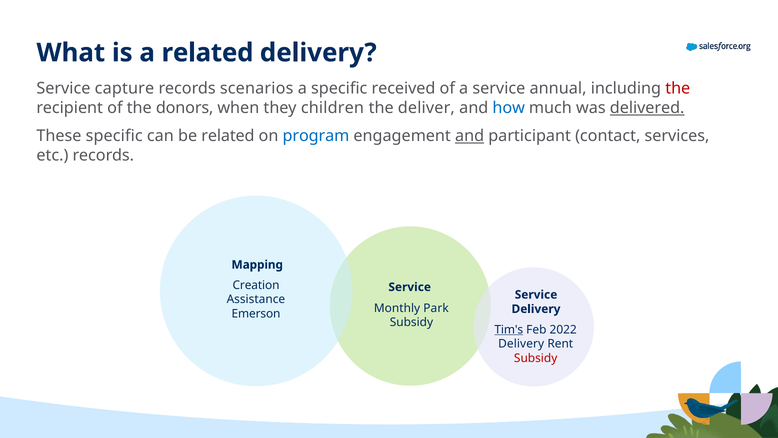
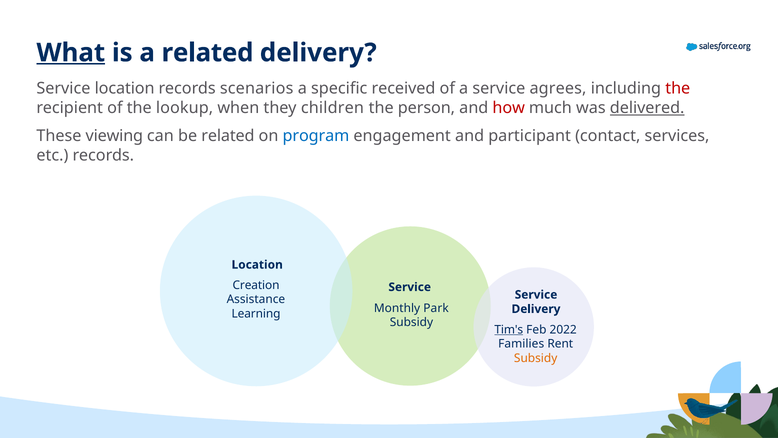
What underline: none -> present
capture at (124, 88): capture -> location
annual: annual -> agrees
donors: donors -> lookup
deliver: deliver -> person
how colour: blue -> red
These specific: specific -> viewing
and at (470, 136) underline: present -> none
Mapping at (257, 265): Mapping -> Location
Emerson: Emerson -> Learning
Delivery at (521, 344): Delivery -> Families
Subsidy at (536, 358) colour: red -> orange
